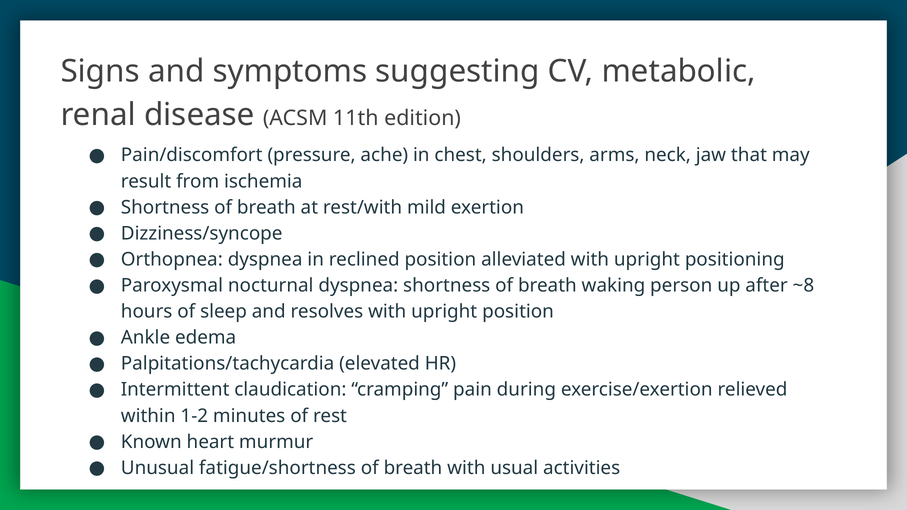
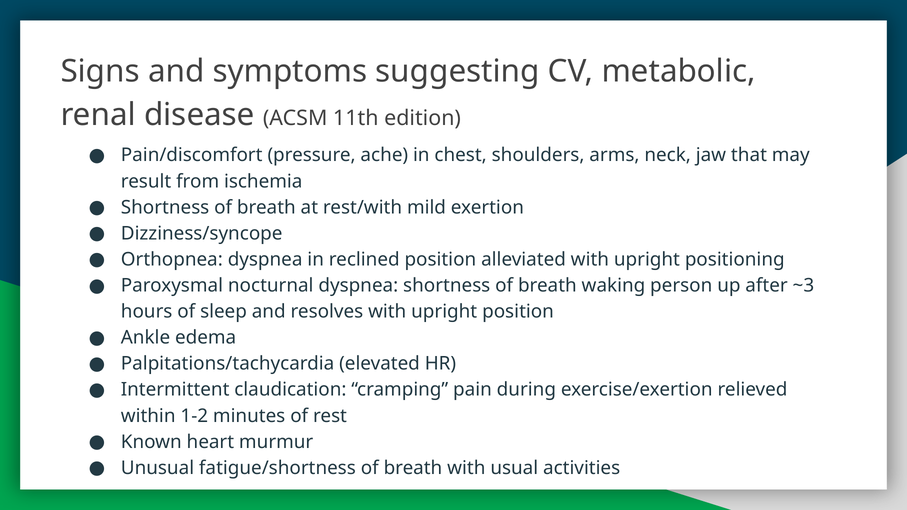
~8: ~8 -> ~3
